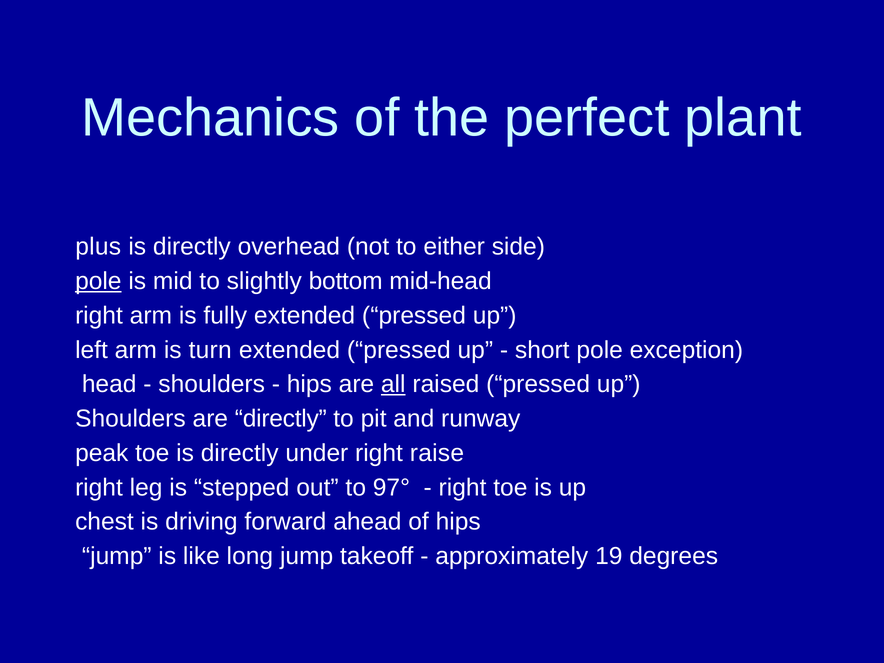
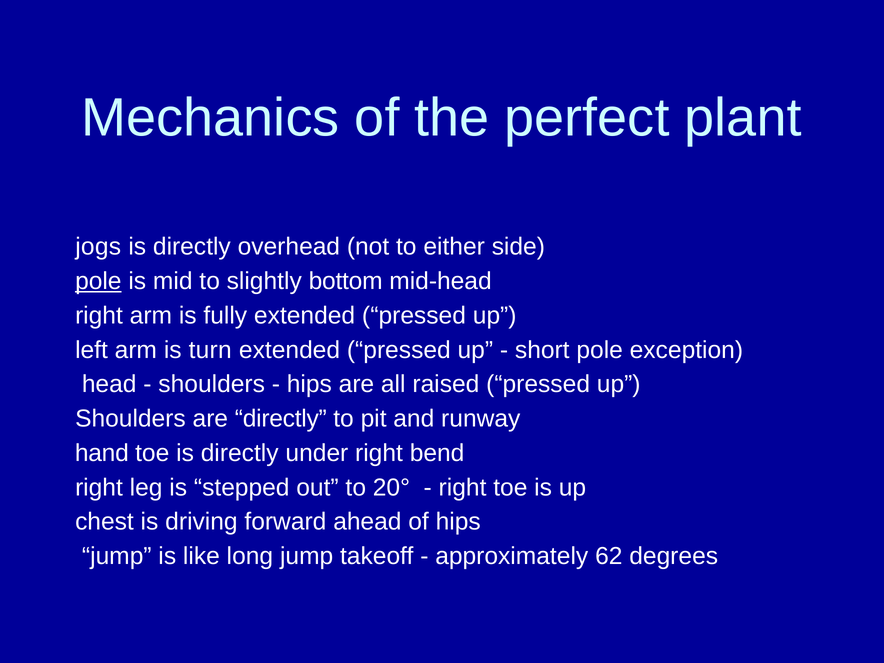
plus: plus -> jogs
all underline: present -> none
peak: peak -> hand
raise: raise -> bend
97°: 97° -> 20°
19: 19 -> 62
